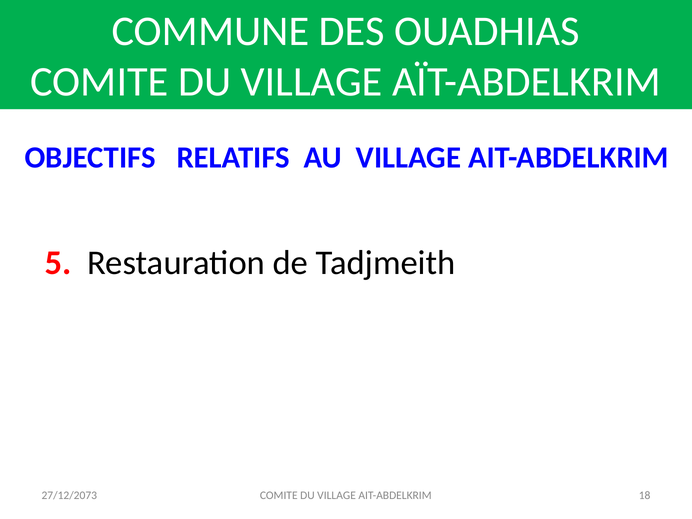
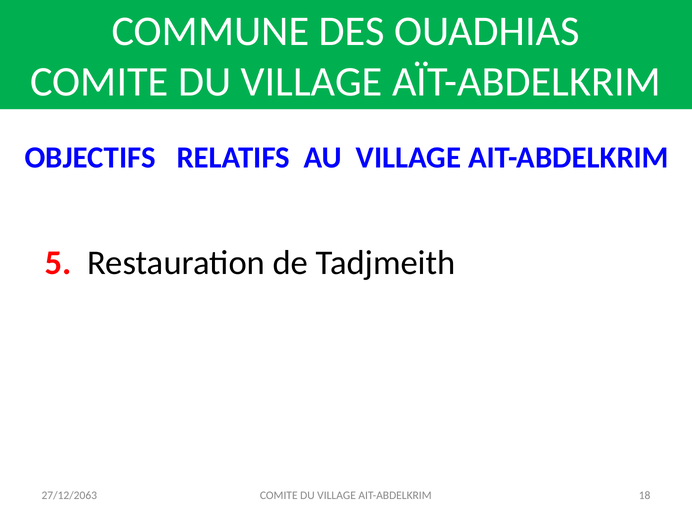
27/12/2073: 27/12/2073 -> 27/12/2063
